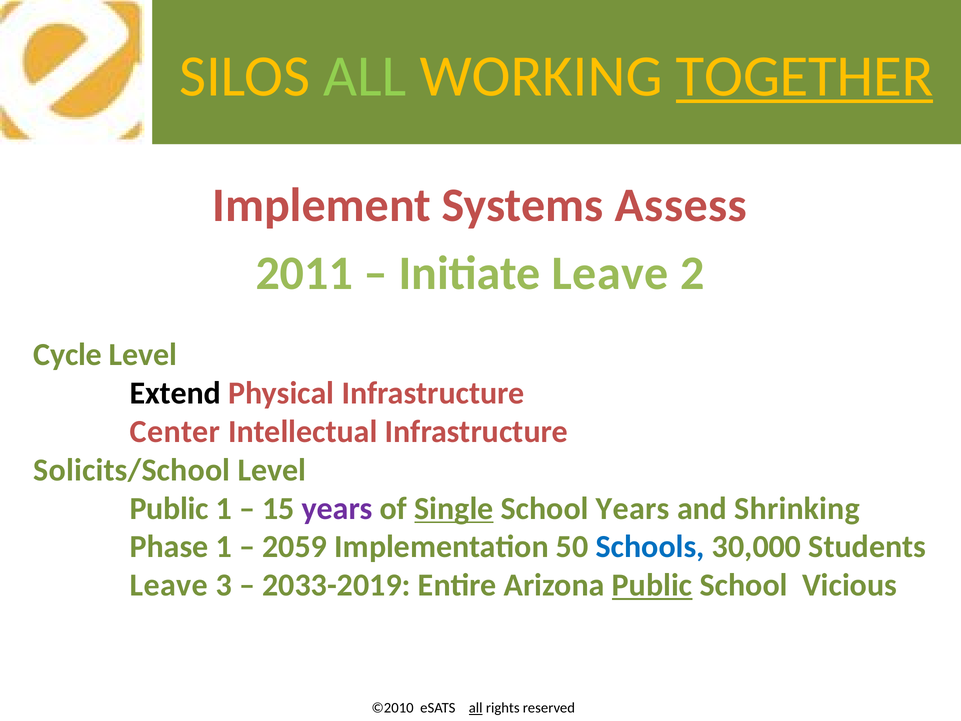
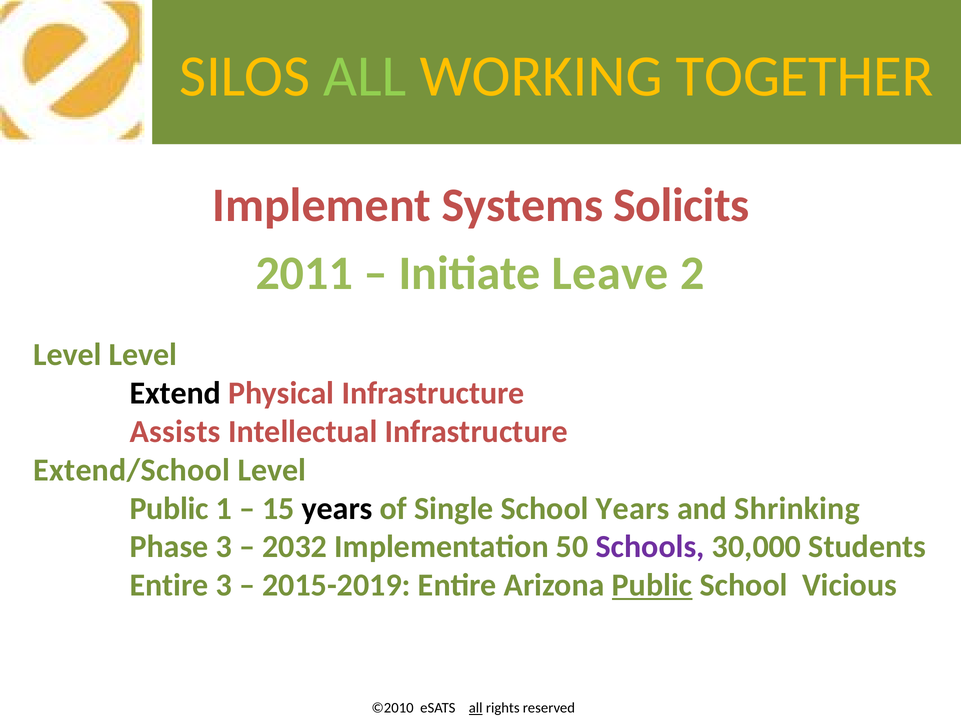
TOGETHER underline: present -> none
Assess: Assess -> Solicits
Cycle at (68, 354): Cycle -> Level
Center: Center -> Assists
Solicits/School: Solicits/School -> Extend/School
years at (337, 508) colour: purple -> black
Single underline: present -> none
Phase 1: 1 -> 3
2059: 2059 -> 2032
Schools colour: blue -> purple
Leave at (169, 585): Leave -> Entire
2033-2019: 2033-2019 -> 2015-2019
